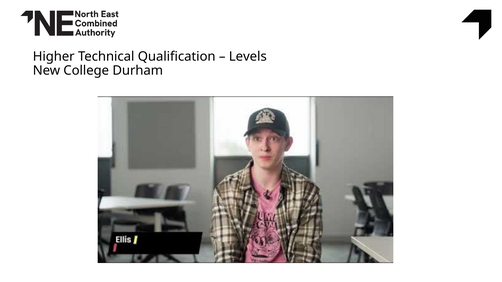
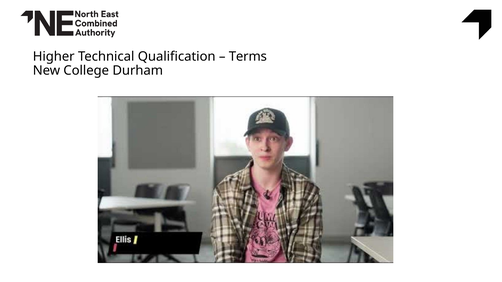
Levels: Levels -> Terms
